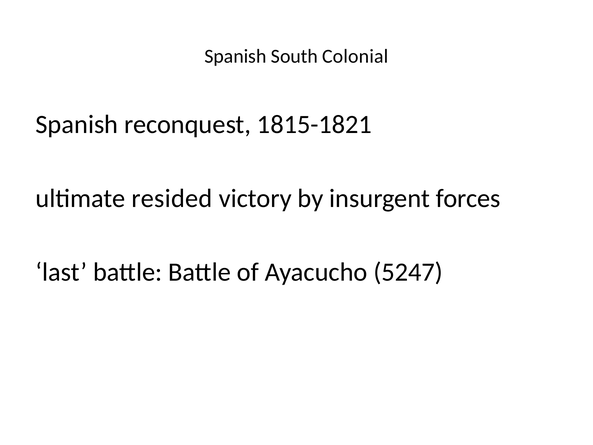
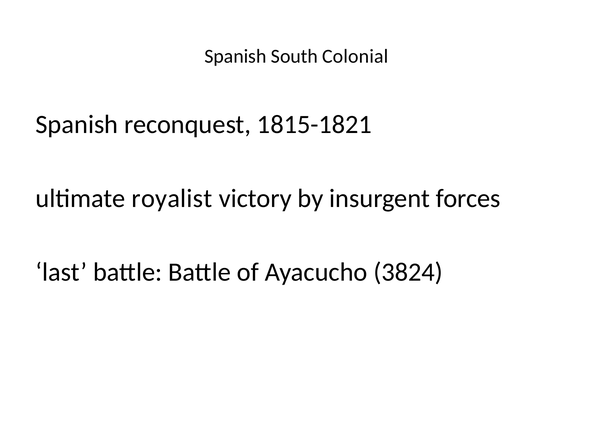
resided: resided -> royalist
5247: 5247 -> 3824
